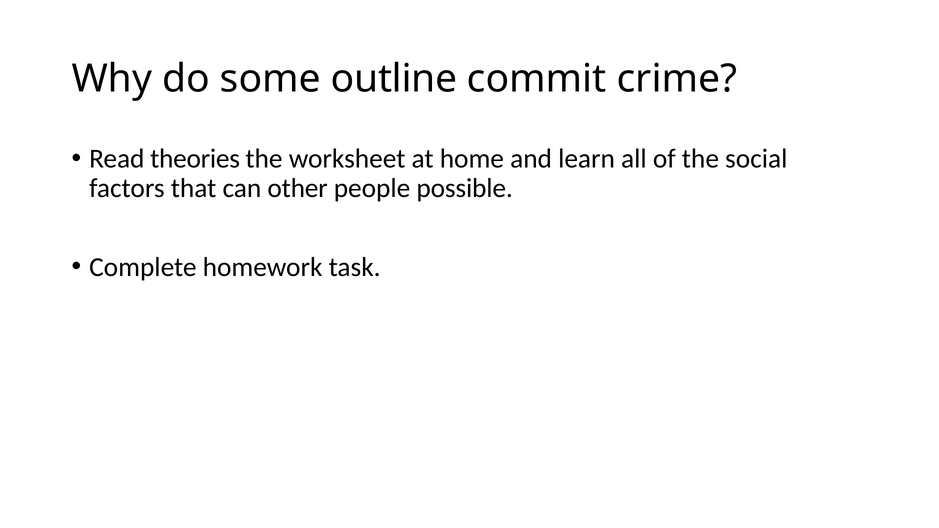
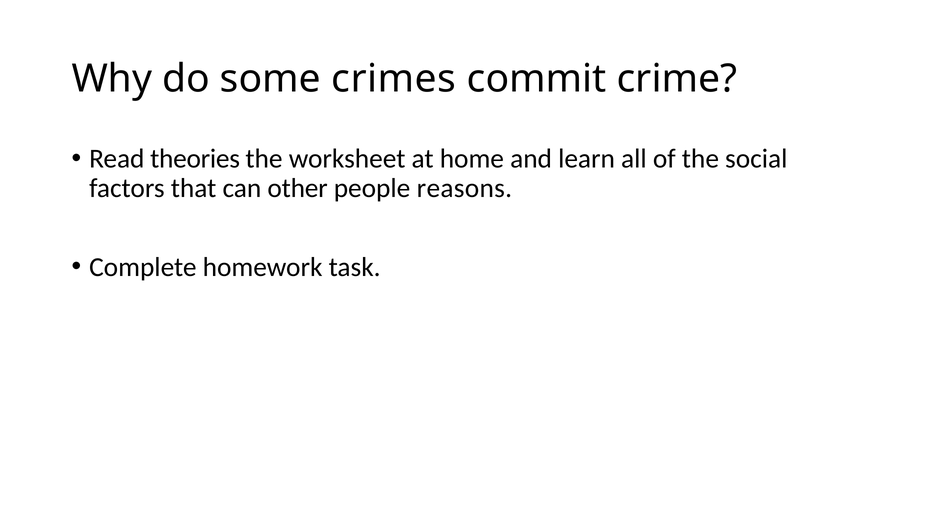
outline: outline -> crimes
possible: possible -> reasons
